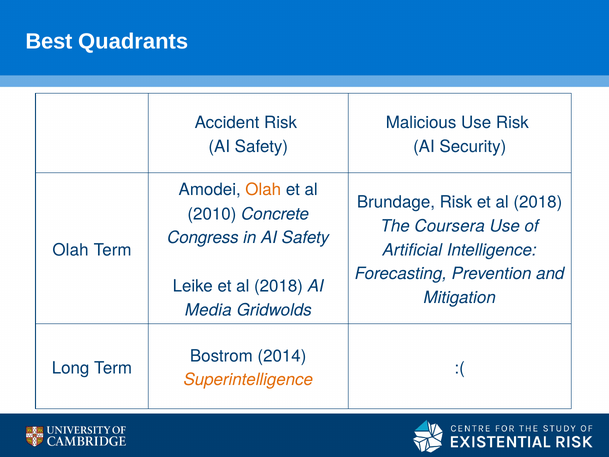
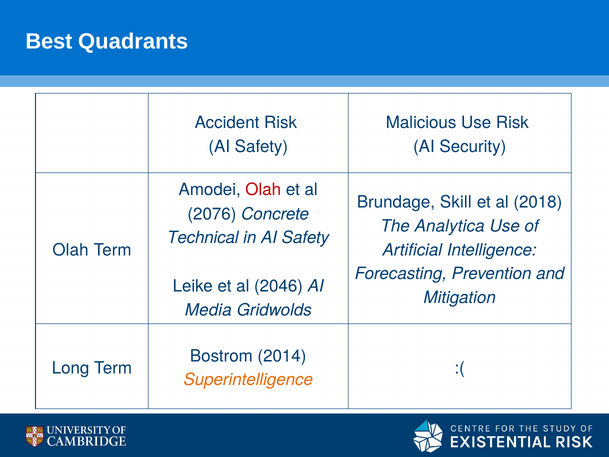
Olah at (263, 190) colour: orange -> red
Brundage Risk: Risk -> Skill
2010: 2010 -> 2076
Coursera: Coursera -> Analytica
Congress: Congress -> Technical
Leike et al 2018: 2018 -> 2046
